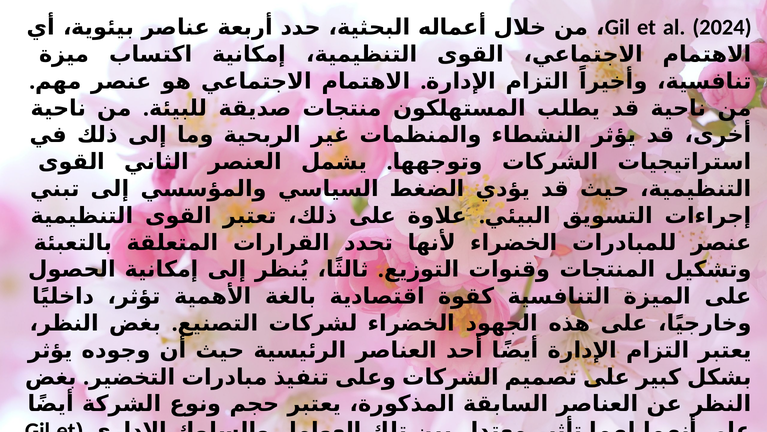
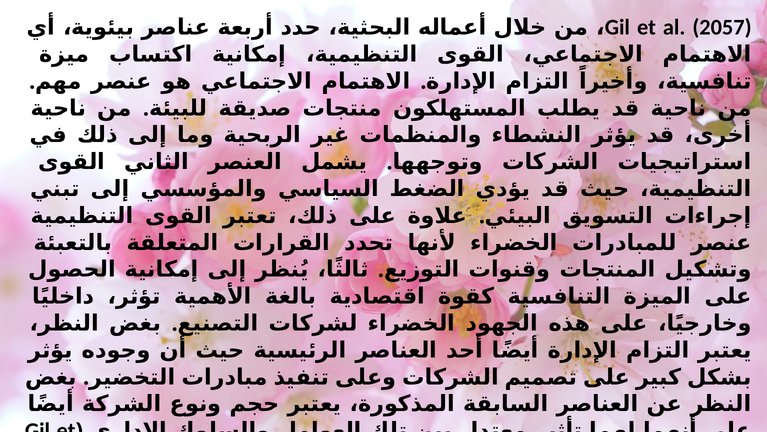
2024: 2024 -> 2057
